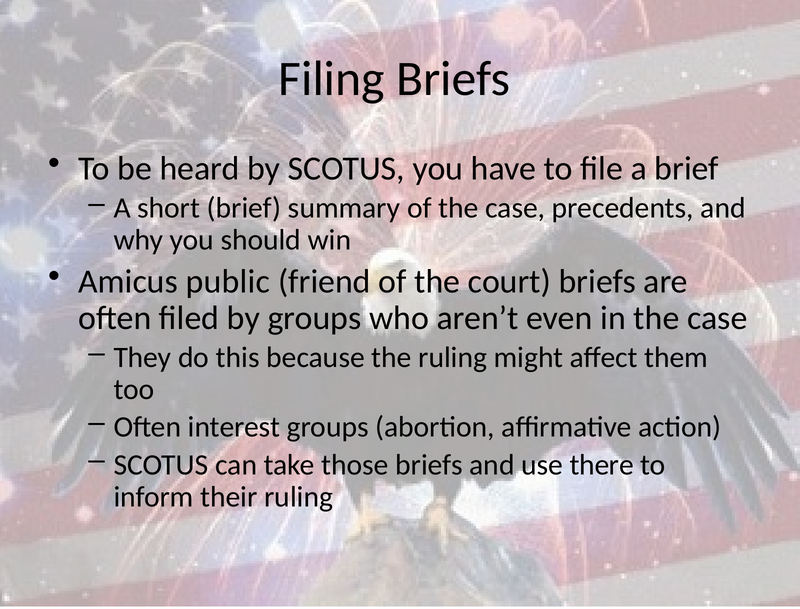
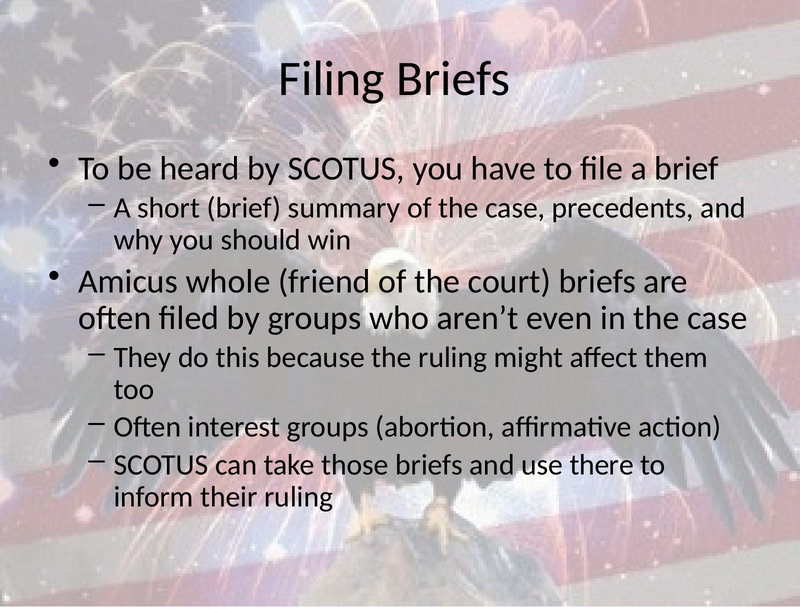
public: public -> whole
